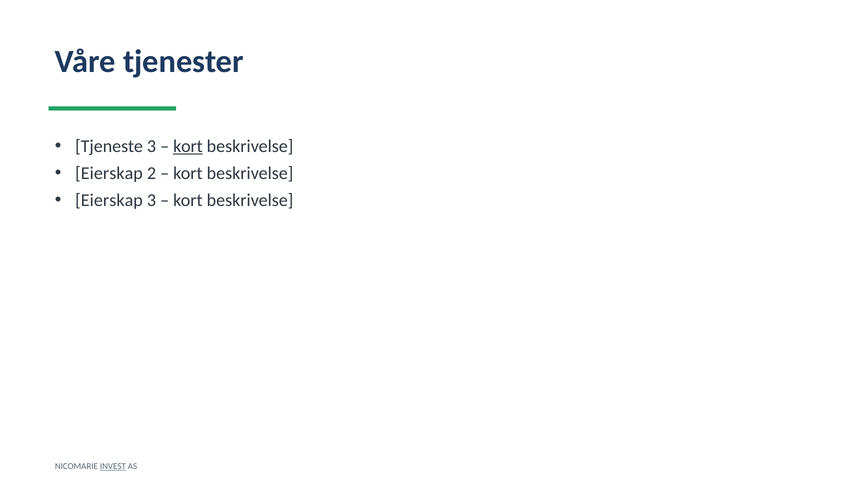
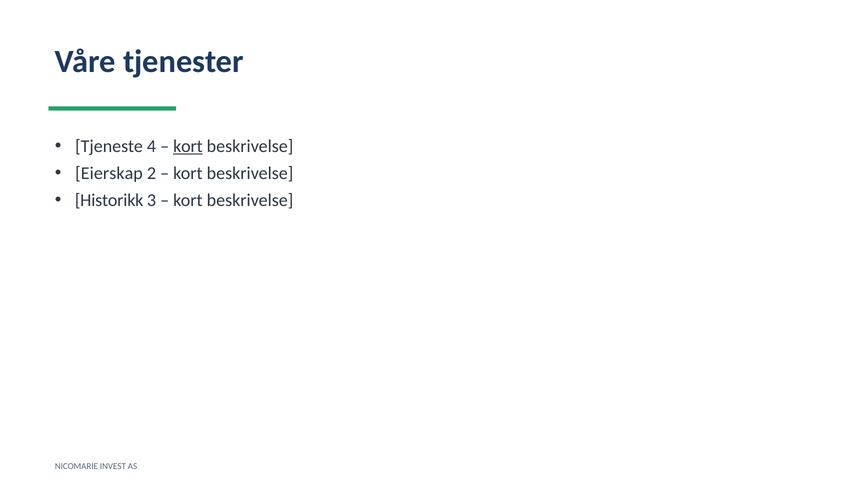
Tjeneste 3: 3 -> 4
Eierskap at (109, 200): Eierskap -> Historikk
INVEST underline: present -> none
